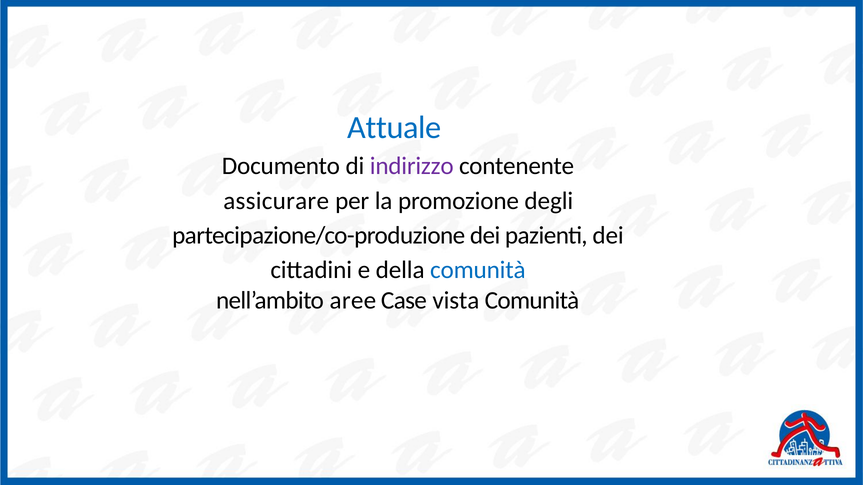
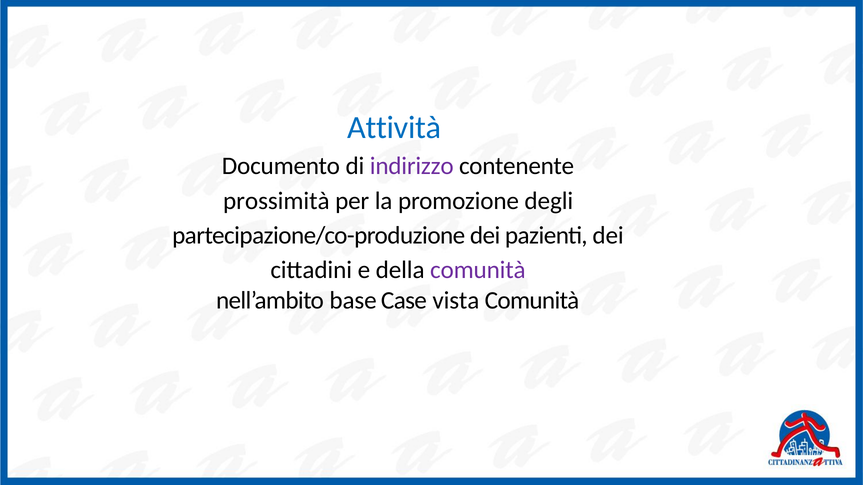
Attuale: Attuale -> Attività
assicurare: assicurare -> prossimità
comunità at (478, 270) colour: blue -> purple
aree: aree -> base
